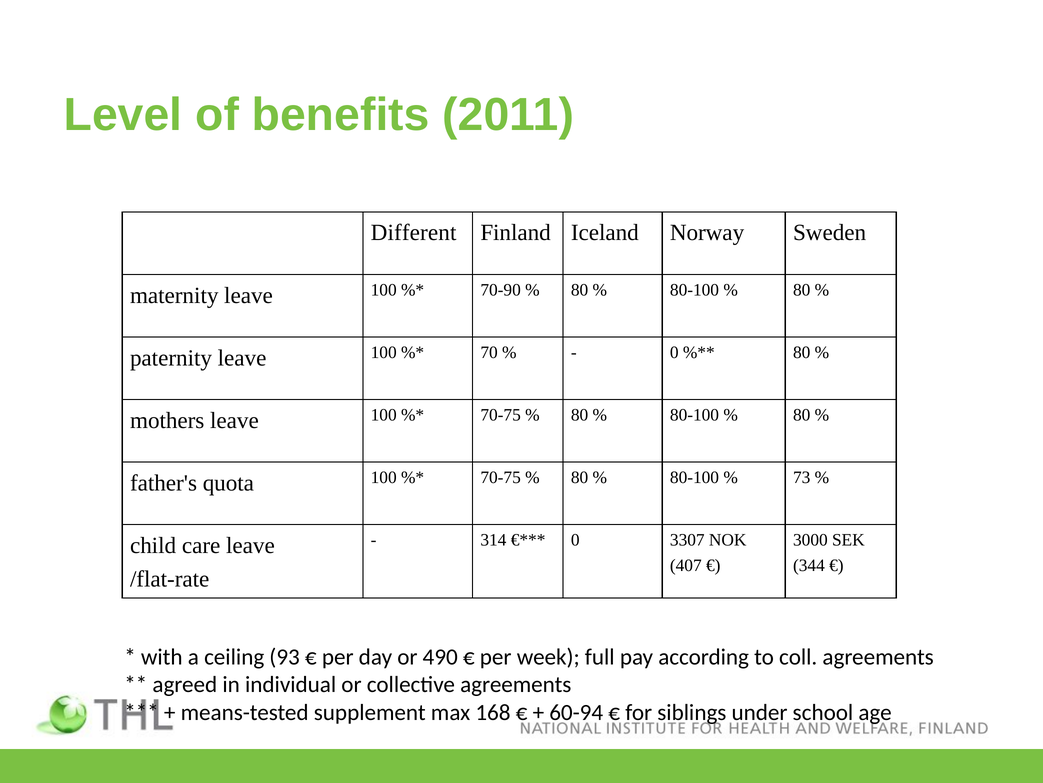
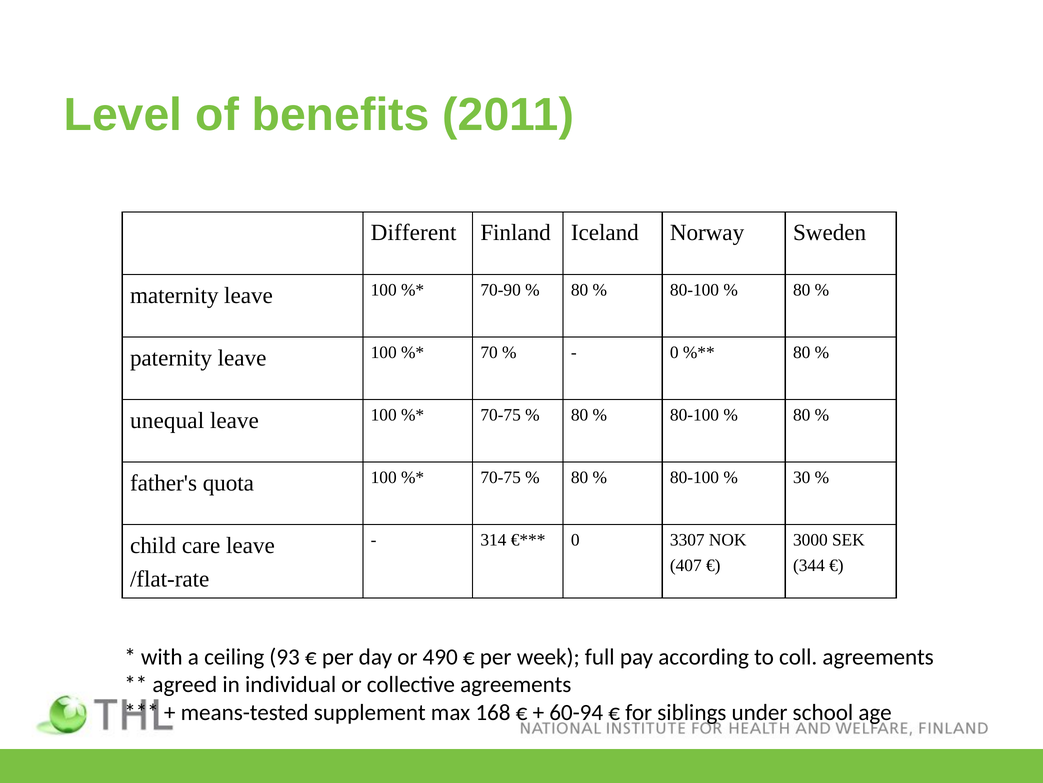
mothers: mothers -> unequal
73: 73 -> 30
